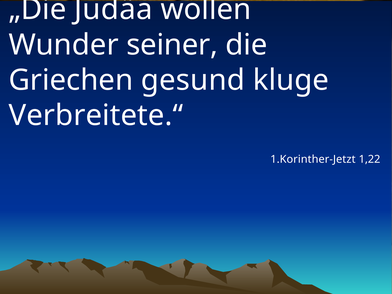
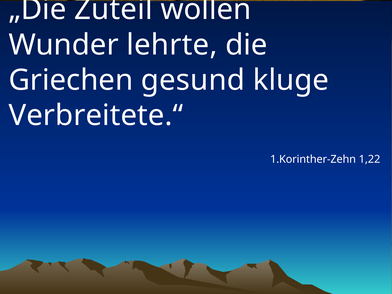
Judäa: Judäa -> Zuteil
seiner: seiner -> lehrte
1.Korinther-Jetzt: 1.Korinther-Jetzt -> 1.Korinther-Zehn
